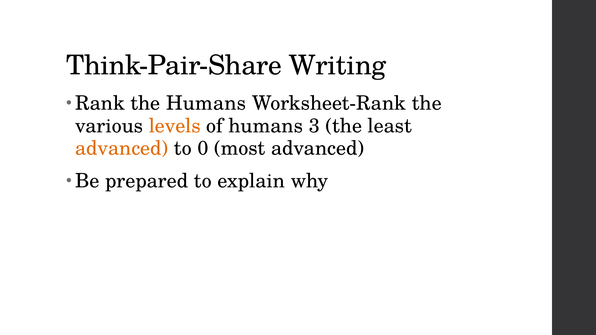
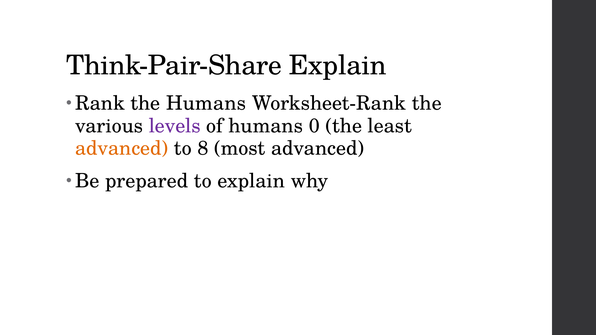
Think-Pair-Share Writing: Writing -> Explain
levels colour: orange -> purple
3: 3 -> 0
0: 0 -> 8
